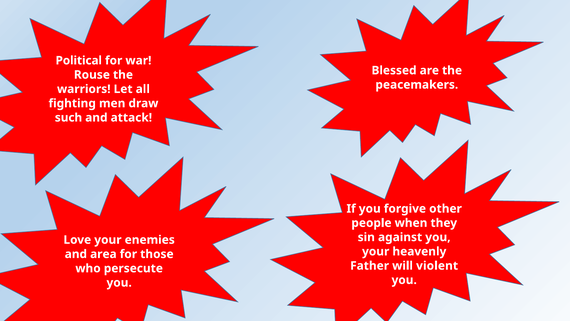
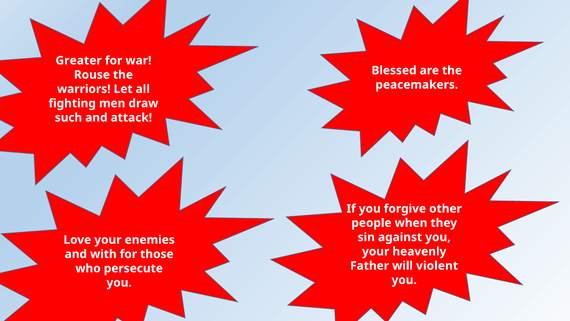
Political: Political -> Greater
area: area -> with
